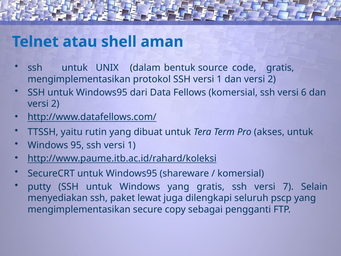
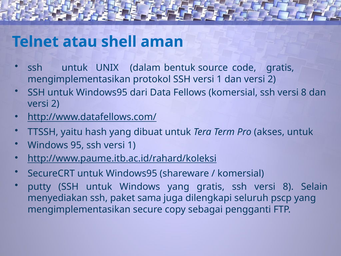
komersial ssh versi 6: 6 -> 8
rutin: rutin -> hash
gratis ssh versi 7: 7 -> 8
lewat: lewat -> sama
